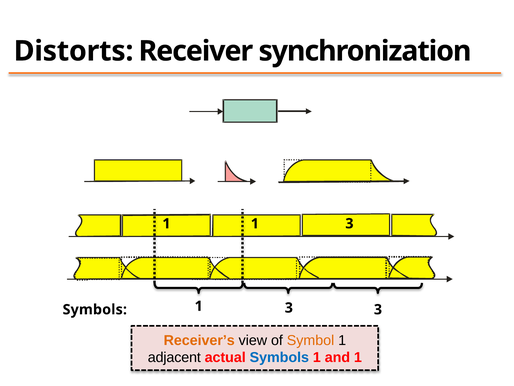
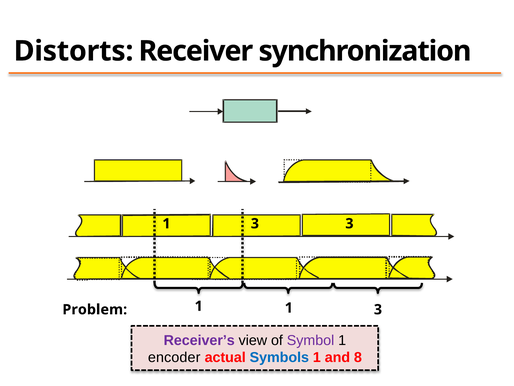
1 at (255, 223): 1 -> 3
Symbols at (95, 309): Symbols -> Problem
3 at (289, 307): 3 -> 1
Receiver’s colour: orange -> purple
Symbol colour: orange -> purple
adjacent: adjacent -> encoder
and 1: 1 -> 8
